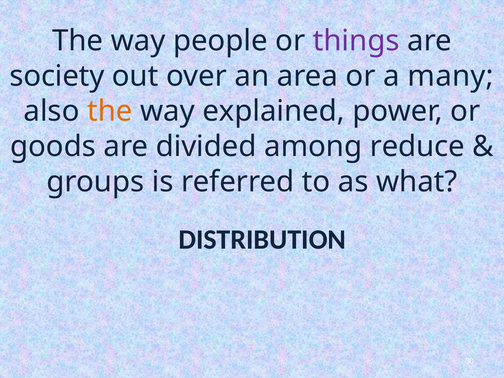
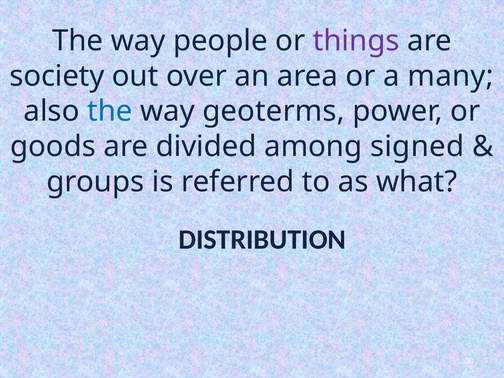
the at (110, 111) colour: orange -> blue
explained: explained -> geoterms
reduce: reduce -> signed
